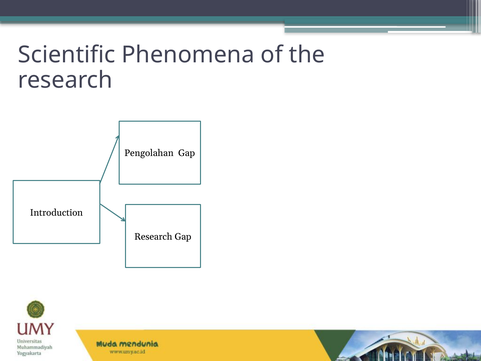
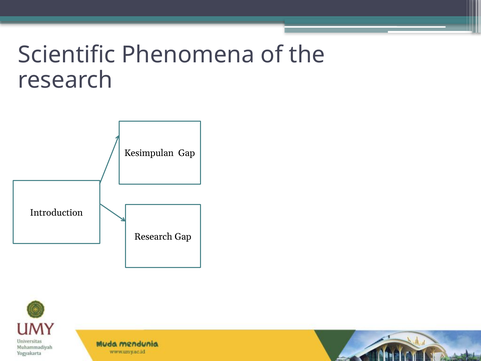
Pengolahan: Pengolahan -> Kesimpulan
